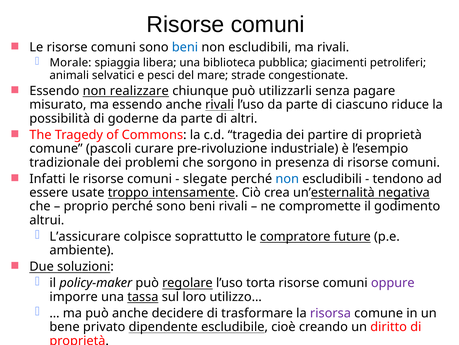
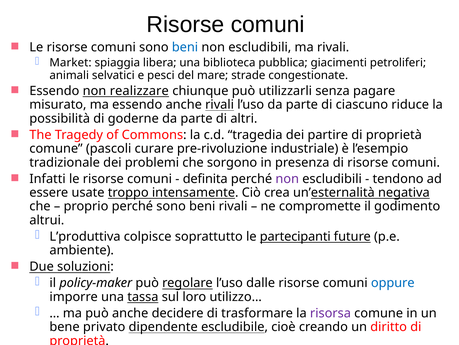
Morale: Morale -> Market
slegate: slegate -> definita
non at (287, 178) colour: blue -> purple
L’assicurare: L’assicurare -> L’produttiva
compratore: compratore -> partecipanti
torta: torta -> dalle
oppure colour: purple -> blue
